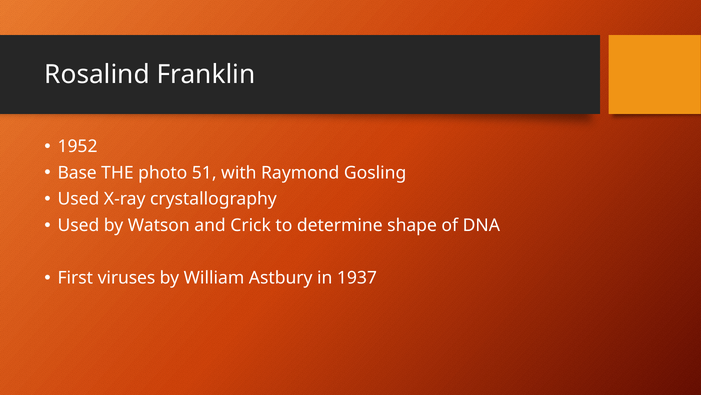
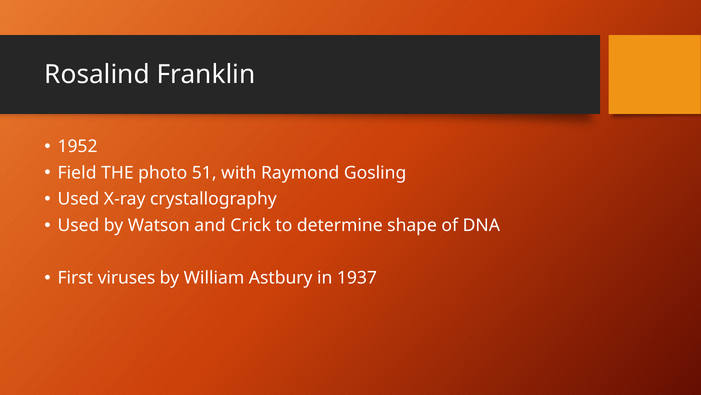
Base: Base -> Field
